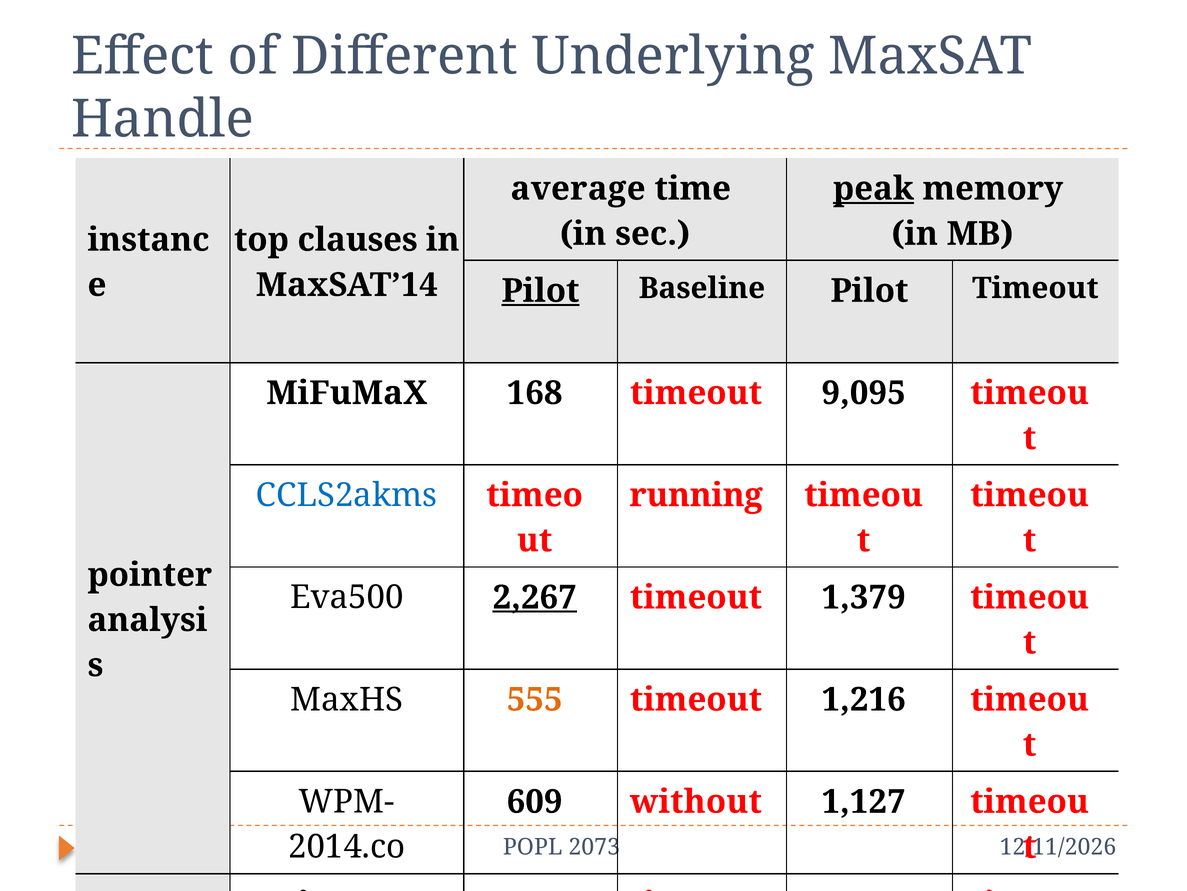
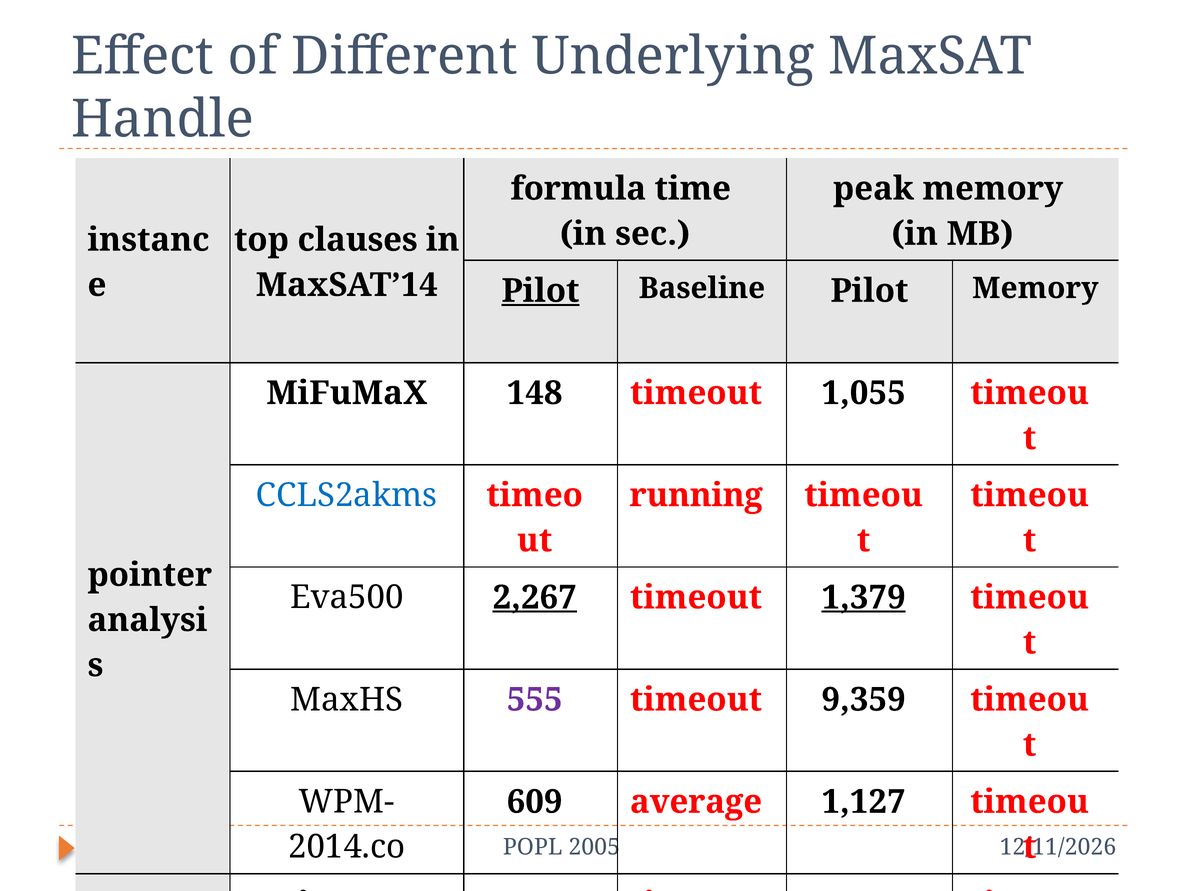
average: average -> formula
peak underline: present -> none
Pilot Timeout: Timeout -> Memory
MiFuMaX 168: 168 -> 148
9,095: 9,095 -> 1,055
1,379 underline: none -> present
555 colour: orange -> purple
1,216: 1,216 -> 9,359
without: without -> average
2073: 2073 -> 2005
